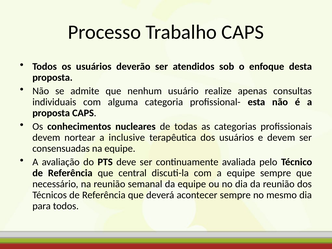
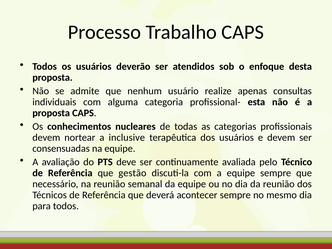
central: central -> gestão
